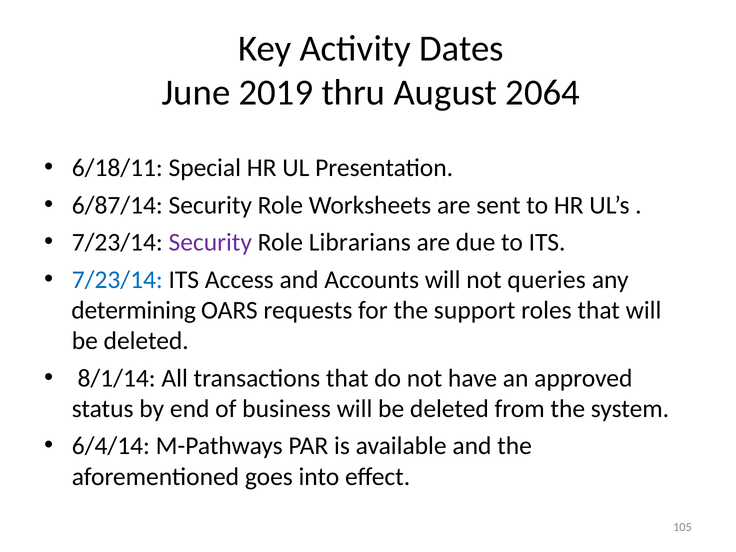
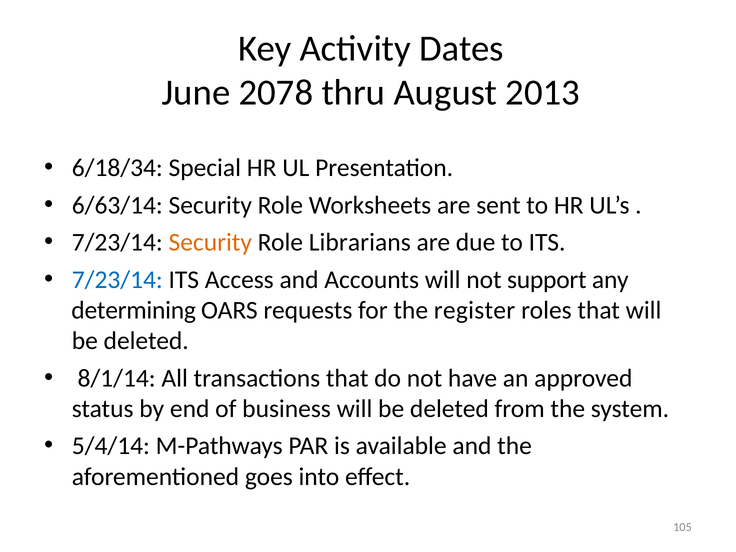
2019: 2019 -> 2078
2064: 2064 -> 2013
6/18/11: 6/18/11 -> 6/18/34
6/87/14: 6/87/14 -> 6/63/14
Security at (210, 242) colour: purple -> orange
queries: queries -> support
support: support -> register
6/4/14: 6/4/14 -> 5/4/14
